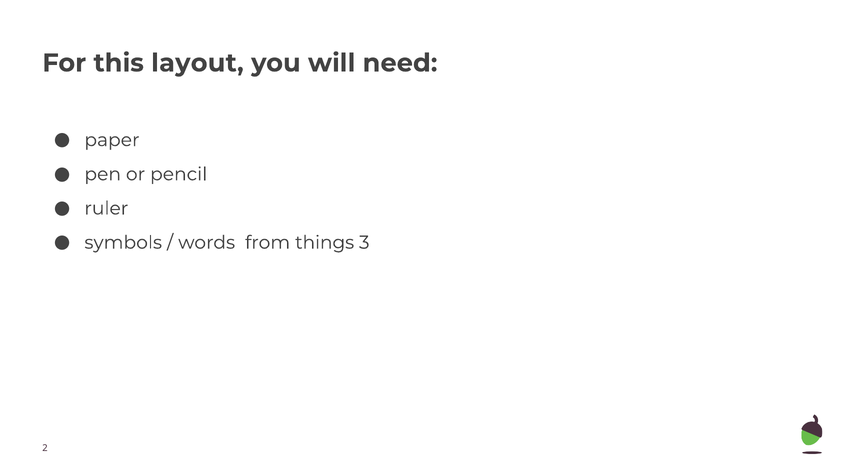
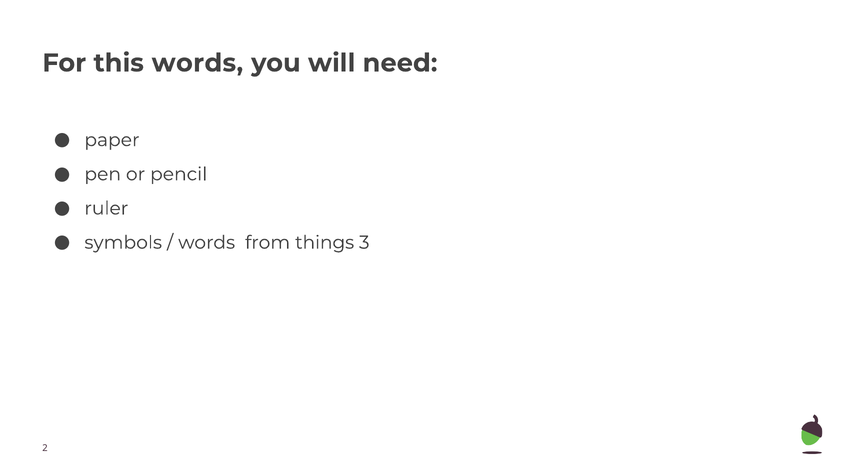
this layout: layout -> words
